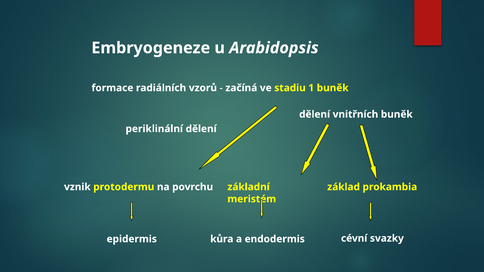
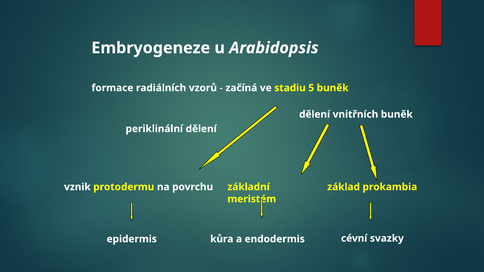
1: 1 -> 5
